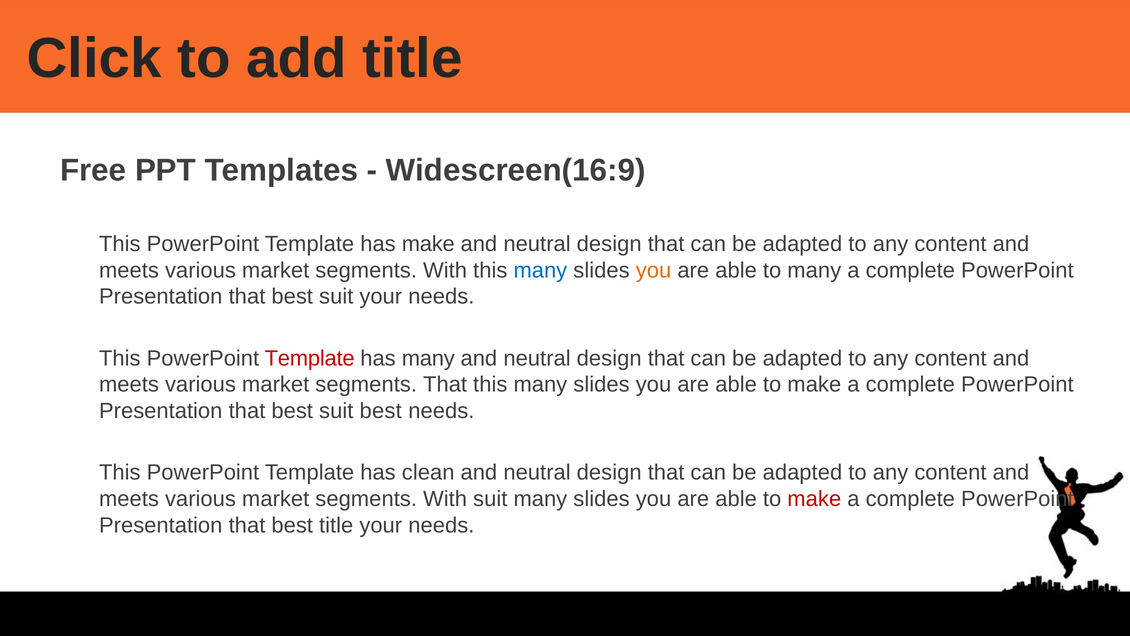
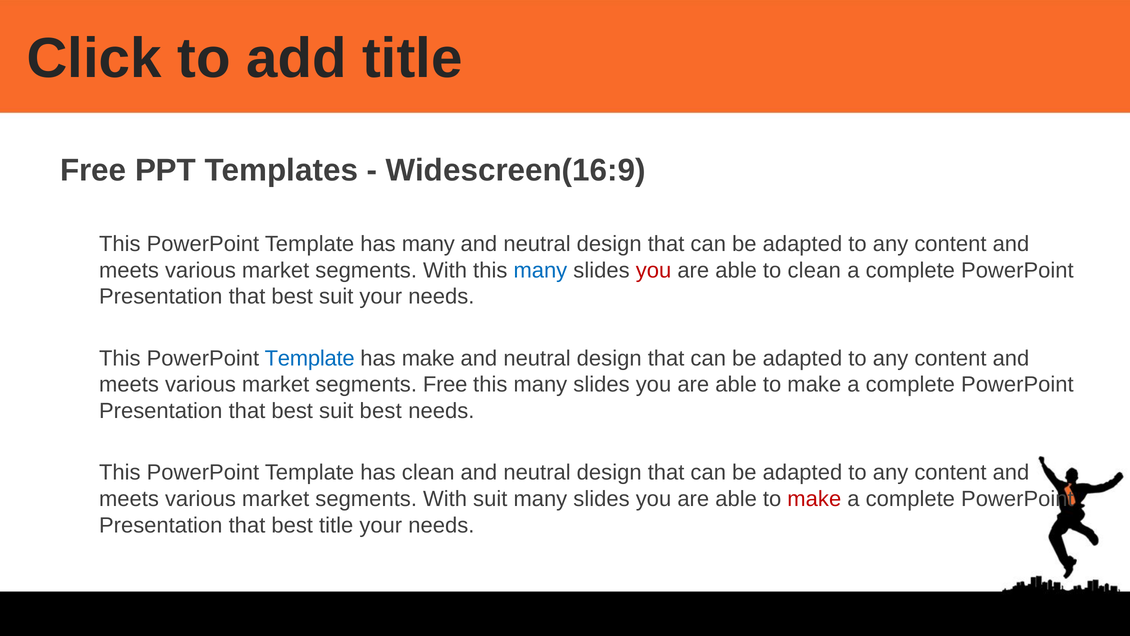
has make: make -> many
you at (654, 270) colour: orange -> red
to many: many -> clean
Template at (310, 358) colour: red -> blue
has many: many -> make
segments That: That -> Free
